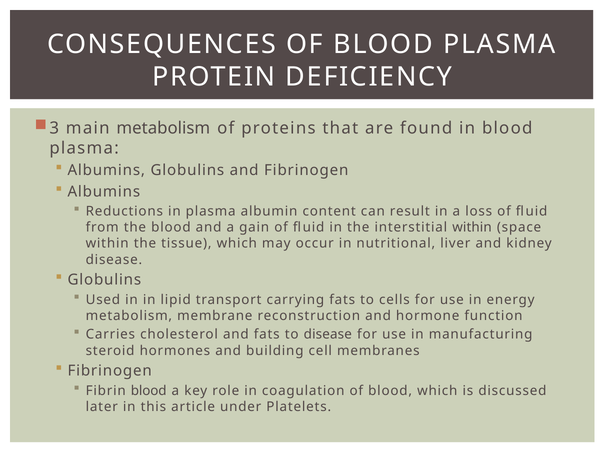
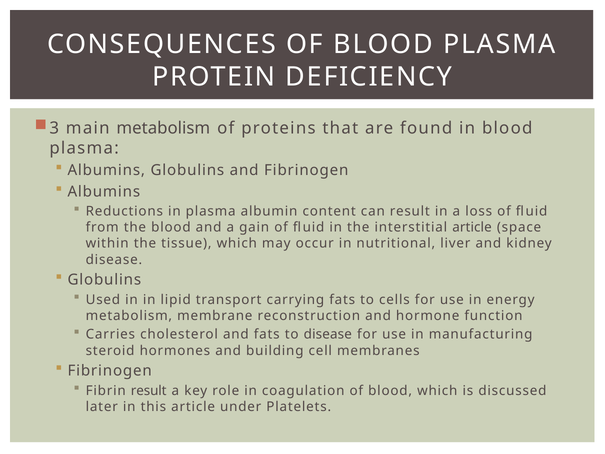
interstitial within: within -> article
Fibrin blood: blood -> result
